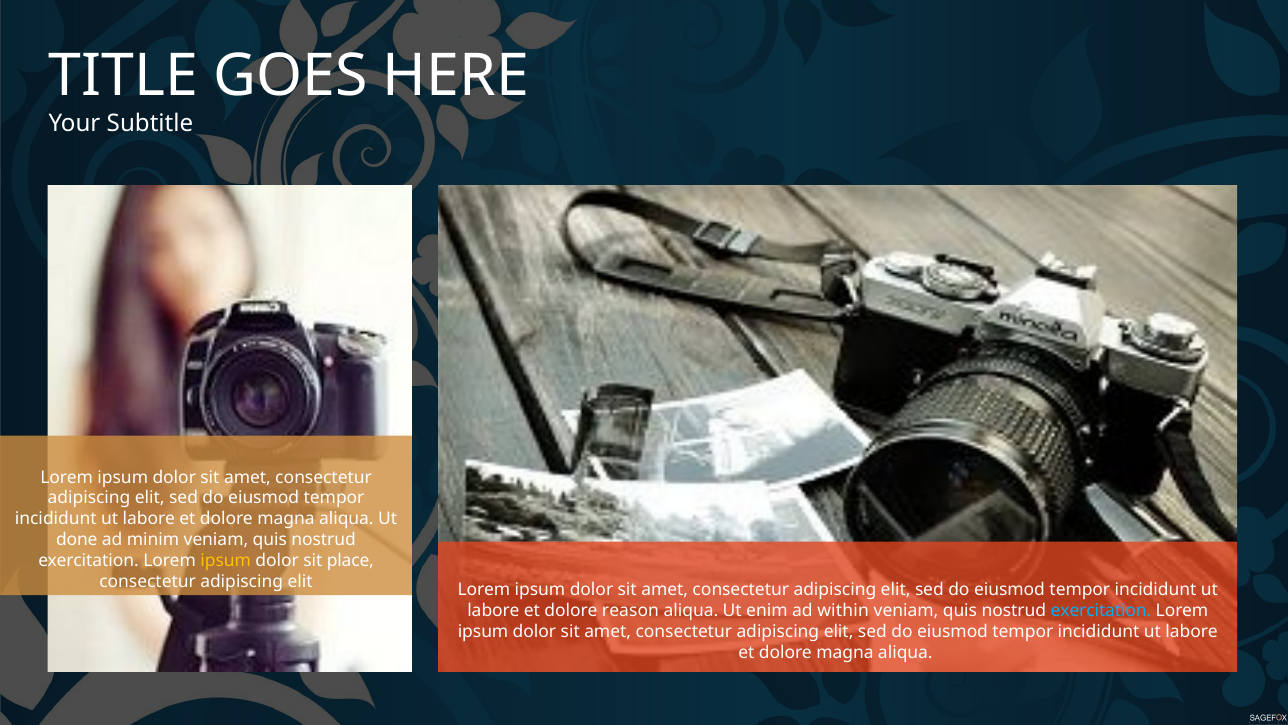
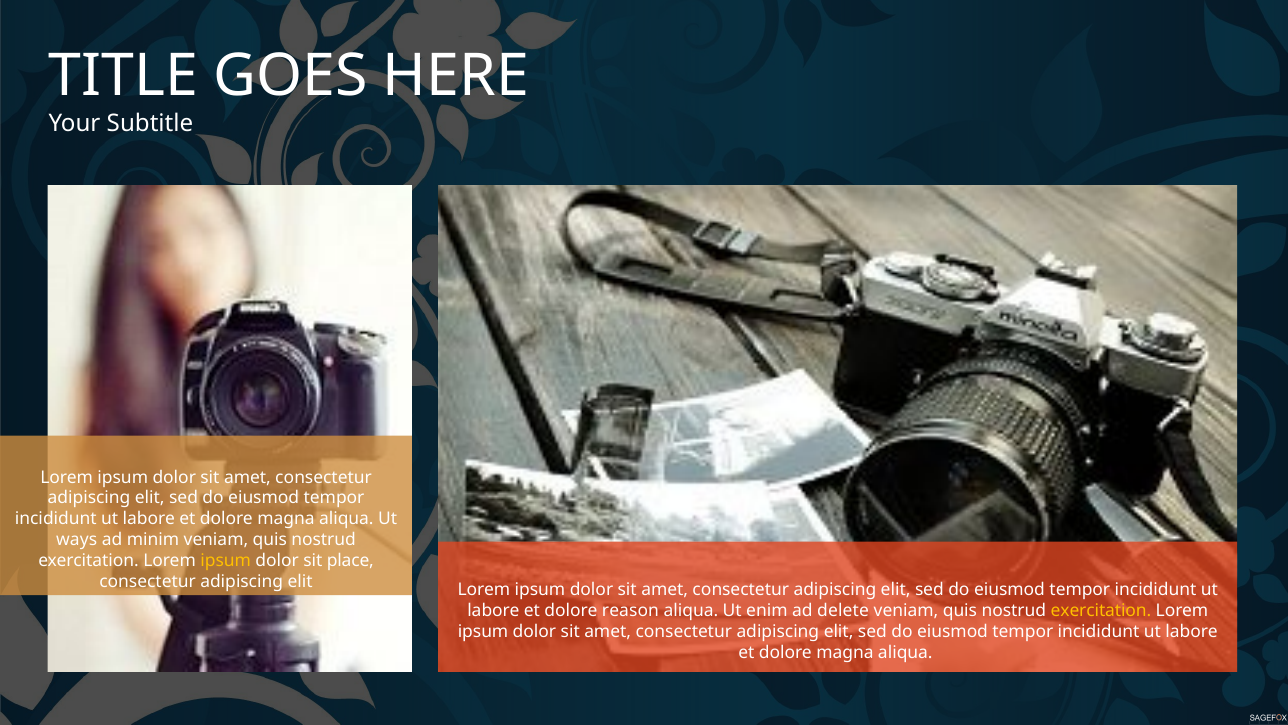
done: done -> ways
within: within -> delete
exercitation at (1101, 610) colour: light blue -> yellow
